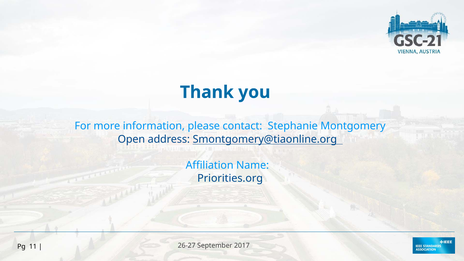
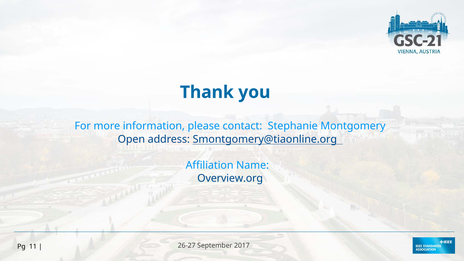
Priorities.org: Priorities.org -> Overview.org
